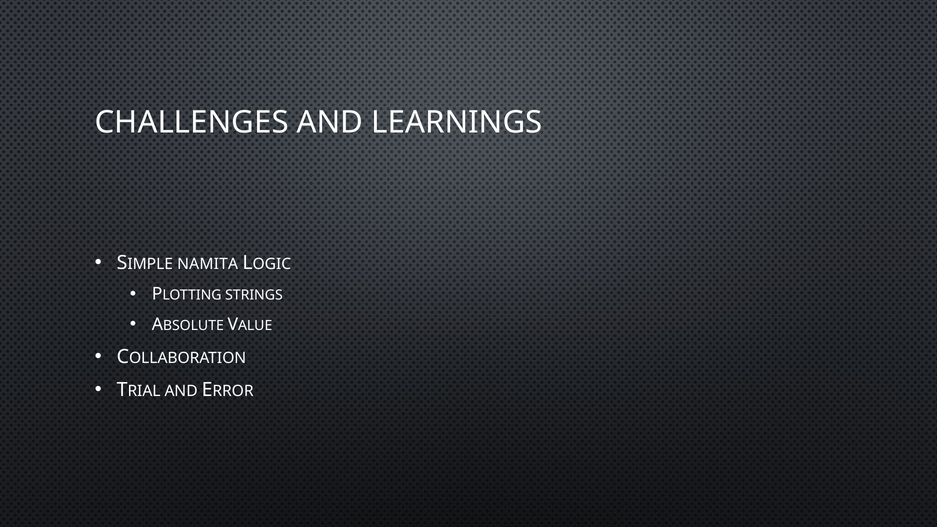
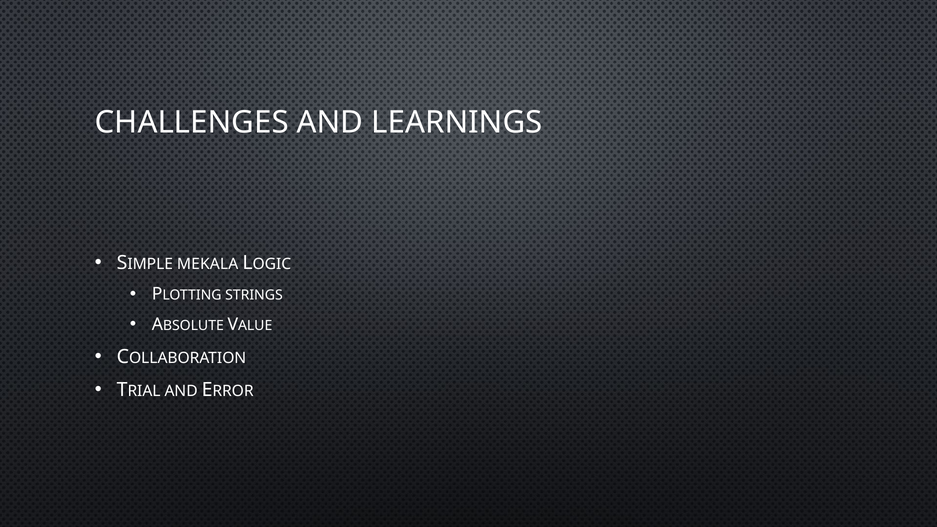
NAMITA: NAMITA -> MEKALA
